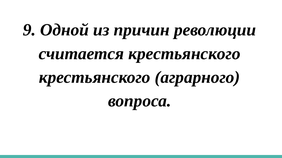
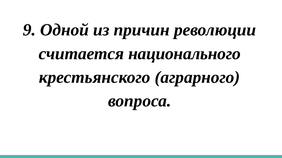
считается крестьянского: крестьянского -> национального
